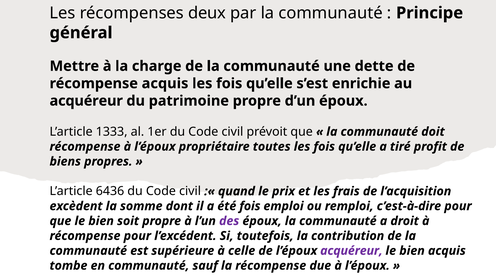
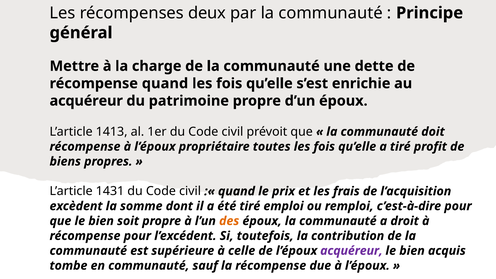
récompense acquis: acquis -> quand
1333: 1333 -> 1413
6436: 6436 -> 1431
été fois: fois -> tiré
des at (229, 221) colour: purple -> orange
